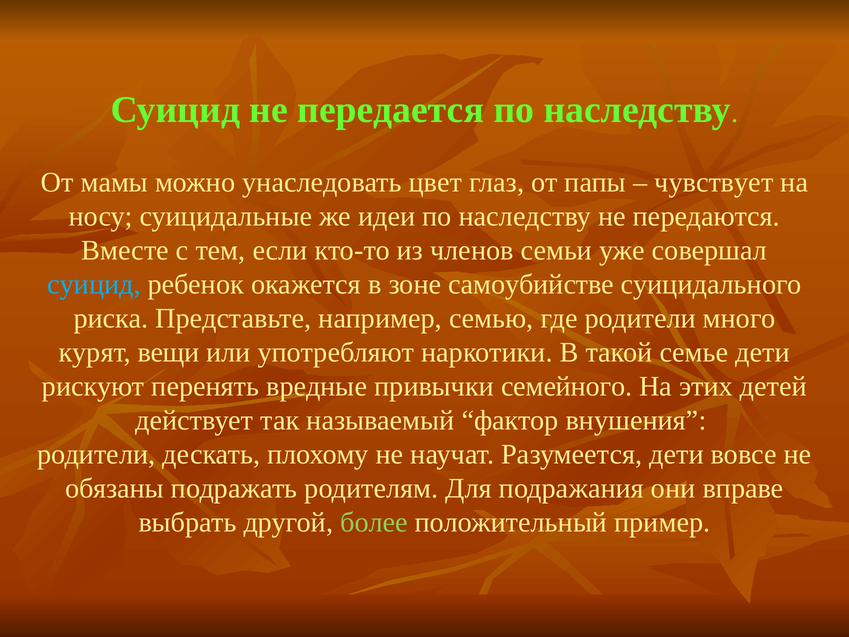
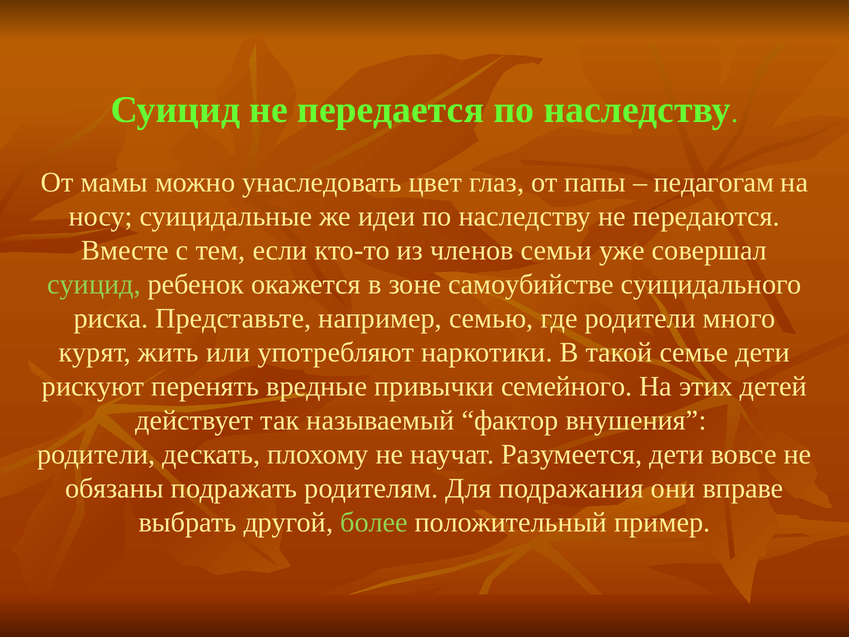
чувствует: чувствует -> педагогам
суицид at (94, 284) colour: light blue -> light green
вещи: вещи -> жить
